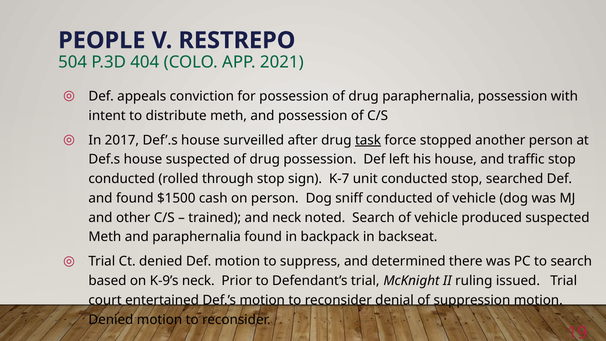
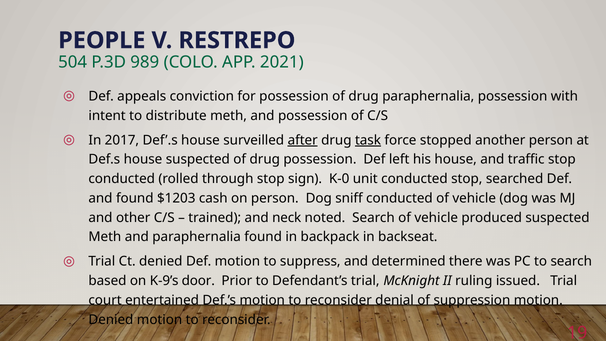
404: 404 -> 989
after underline: none -> present
K-7: K-7 -> K-0
$1500: $1500 -> $1203
K-9’s neck: neck -> door
